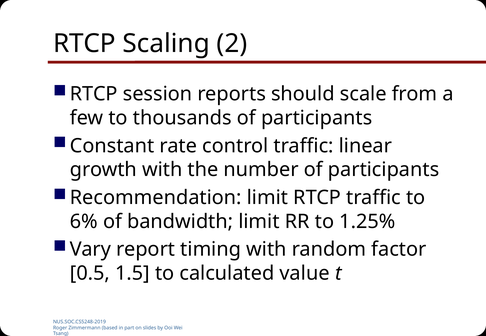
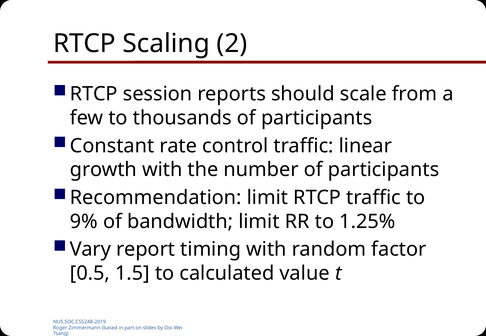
6%: 6% -> 9%
